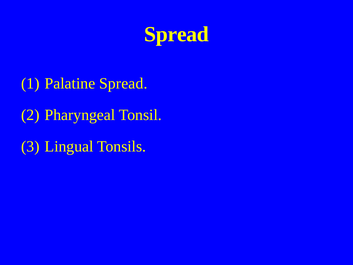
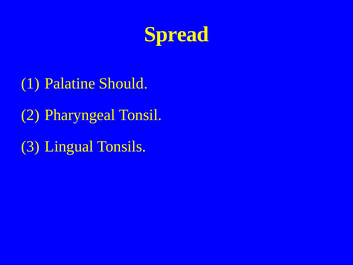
Palatine Spread: Spread -> Should
